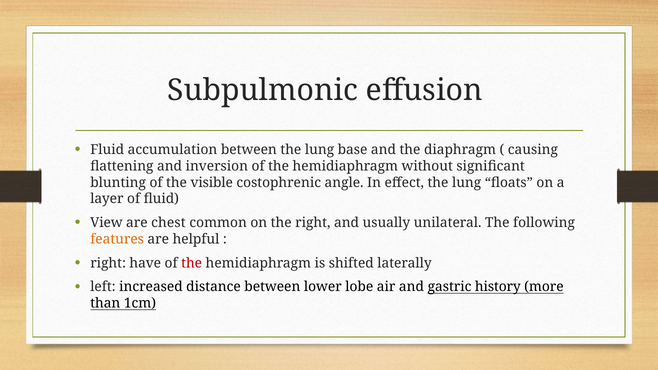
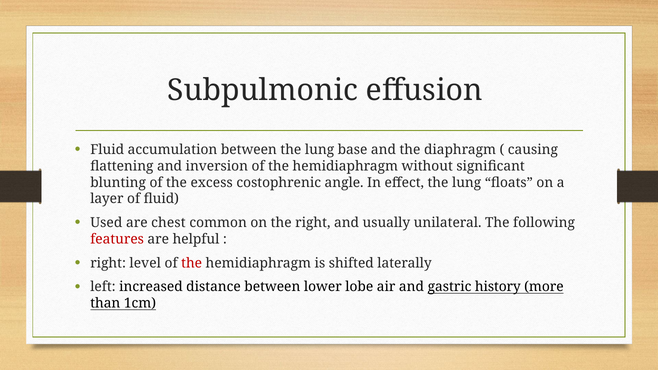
visible: visible -> excess
View: View -> Used
features colour: orange -> red
have: have -> level
